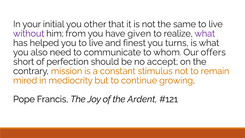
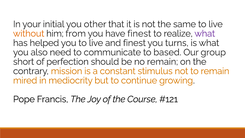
without colour: purple -> orange
have given: given -> finest
whom: whom -> based
offers: offers -> group
no accept: accept -> remain
Ardent: Ardent -> Course
